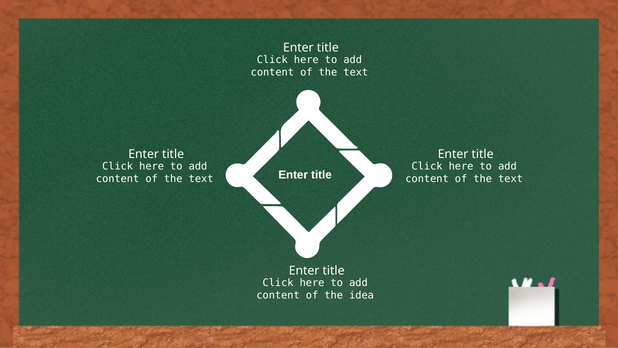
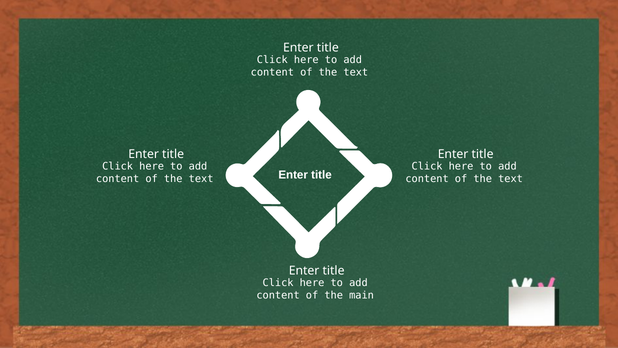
idea: idea -> main
